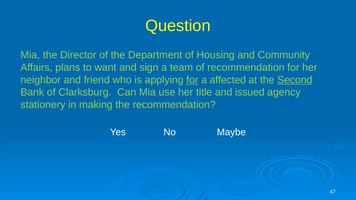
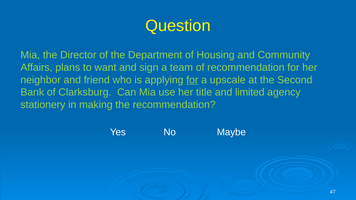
affected: affected -> upscale
Second underline: present -> none
issued: issued -> limited
